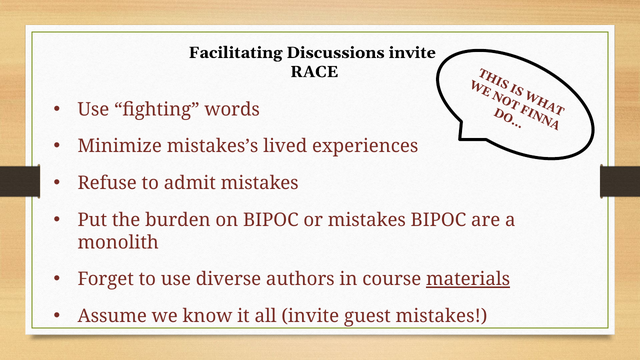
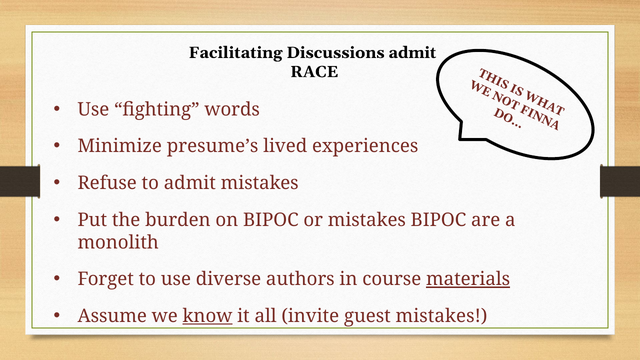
Discussions invite: invite -> admit
mistakes’s: mistakes’s -> presume’s
know underline: none -> present
